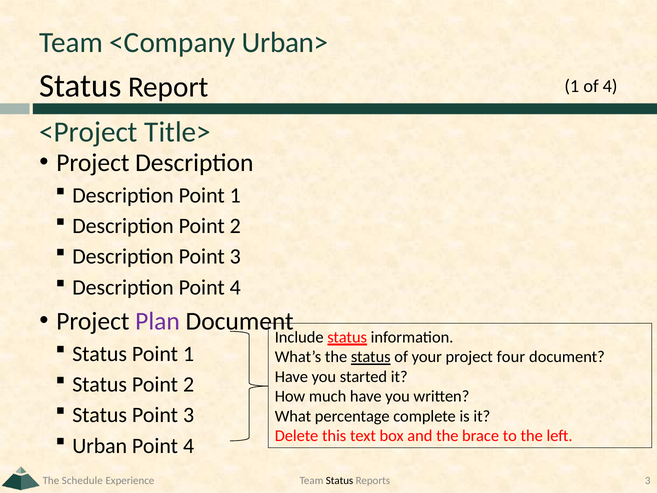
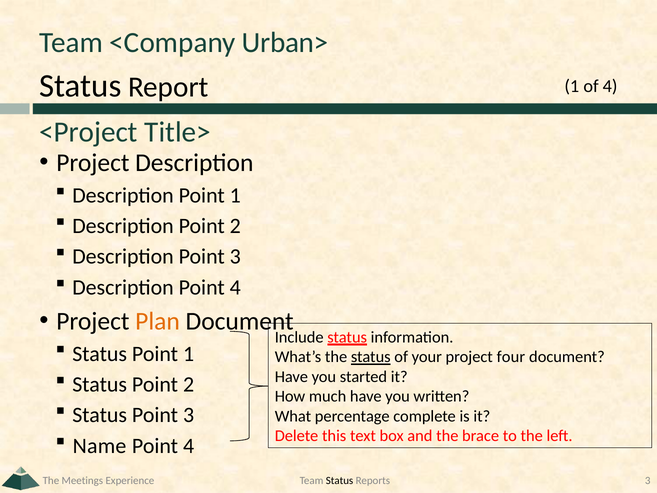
Plan colour: purple -> orange
Urban: Urban -> Name
Schedule: Schedule -> Meetings
